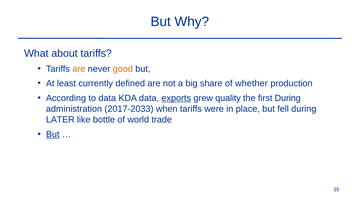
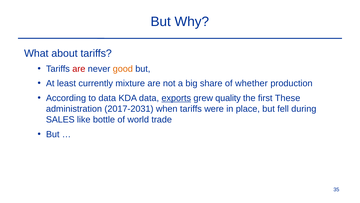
are at (79, 69) colour: orange -> red
defined: defined -> mixture
first During: During -> These
2017-2033: 2017-2033 -> 2017-2031
LATER: LATER -> SALES
But at (53, 134) underline: present -> none
